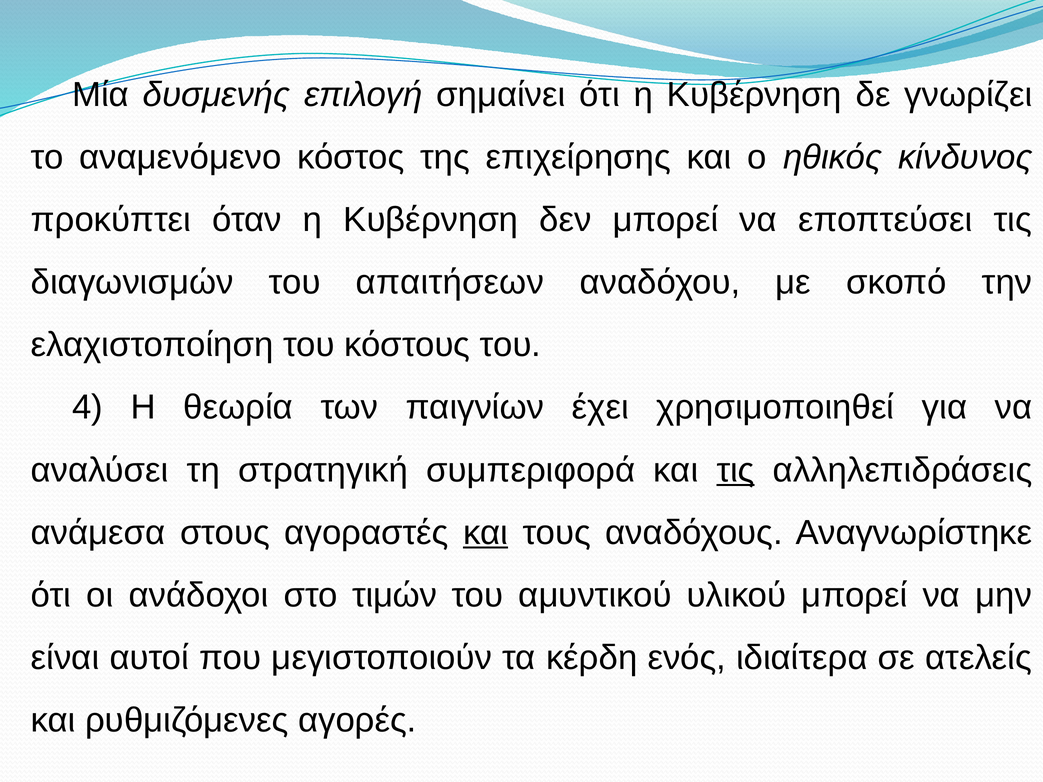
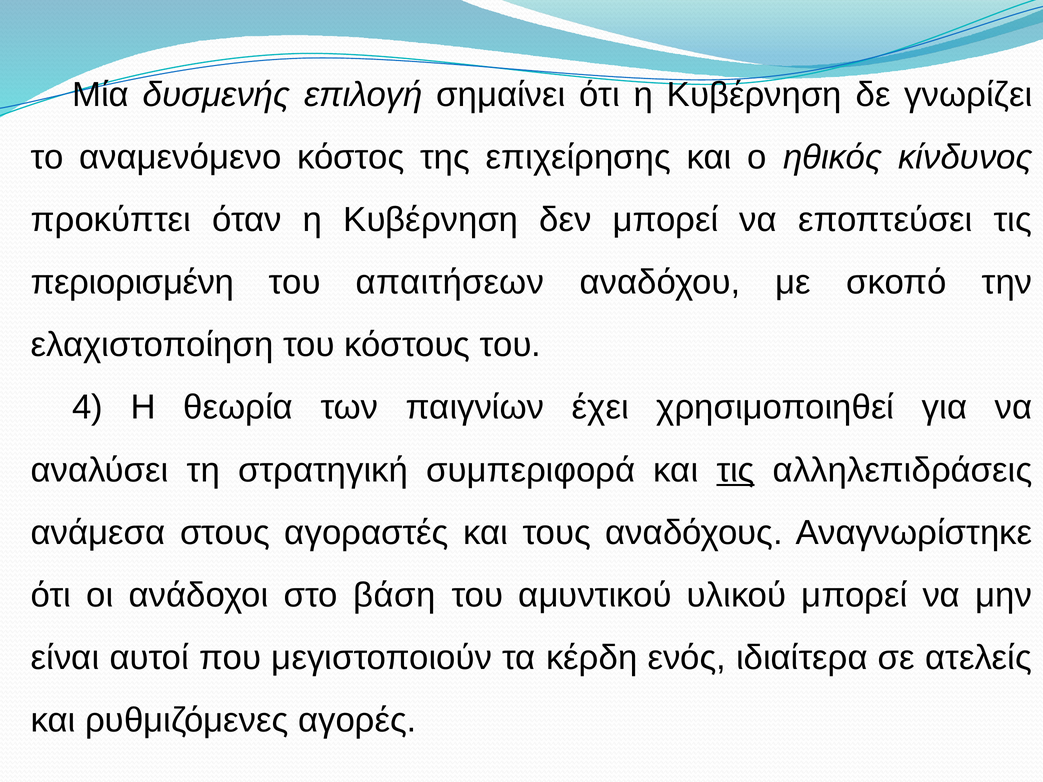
διαγωνισμών: διαγωνισμών -> περιορισμένη
και at (486, 533) underline: present -> none
τιμών: τιμών -> βάση
